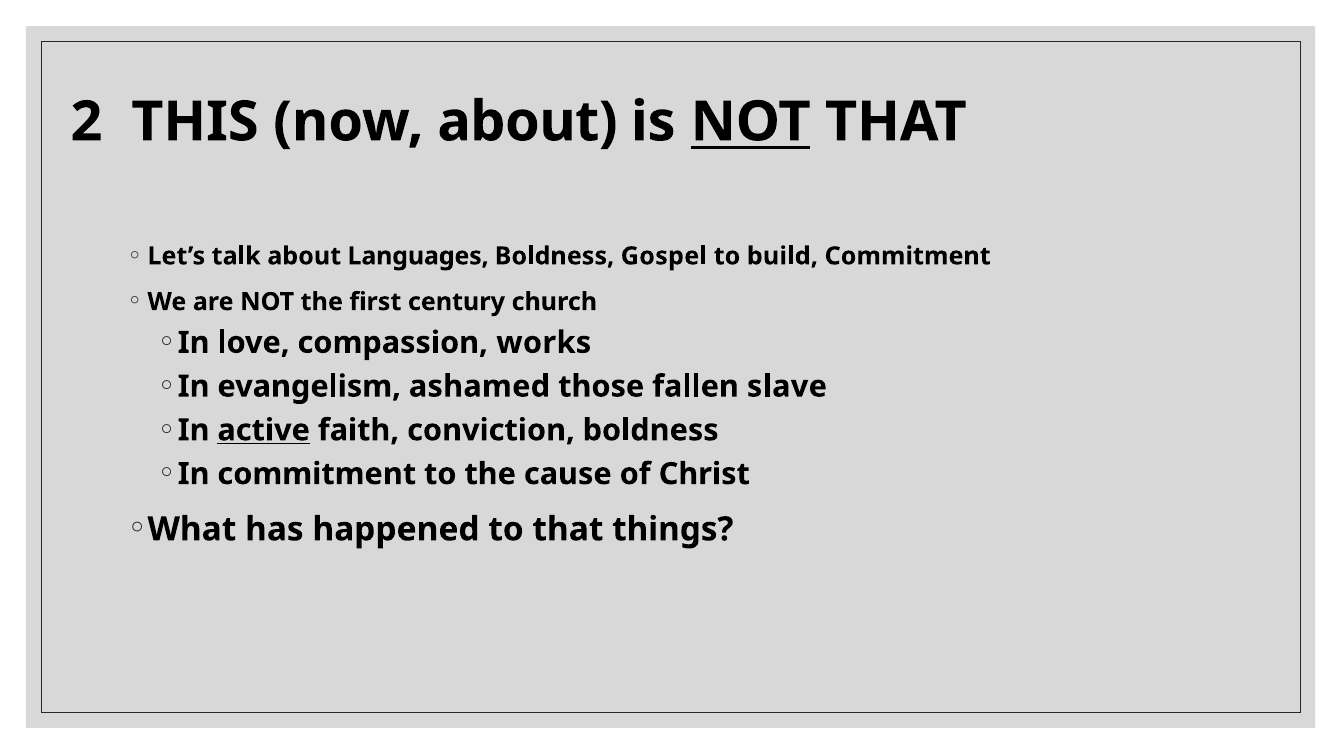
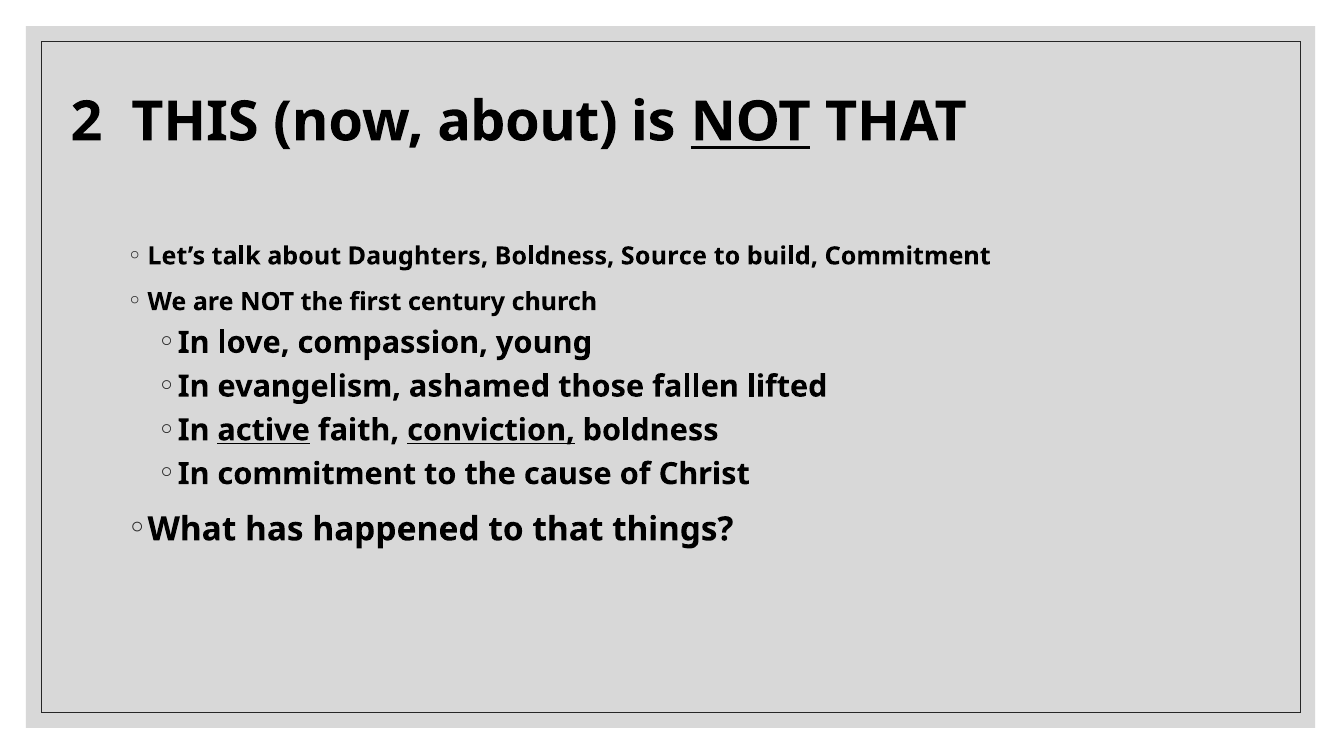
Languages: Languages -> Daughters
Gospel: Gospel -> Source
works: works -> young
slave: slave -> lifted
conviction underline: none -> present
